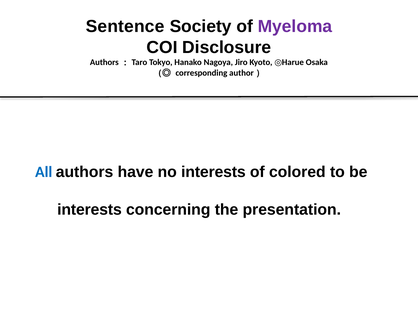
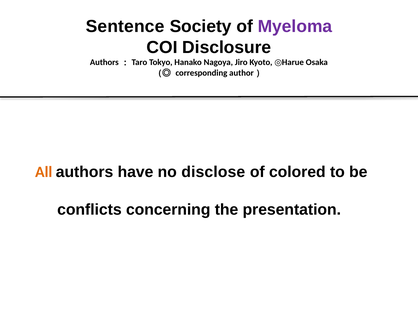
All colour: blue -> orange
no interests: interests -> disclose
interests at (89, 209): interests -> conflicts
